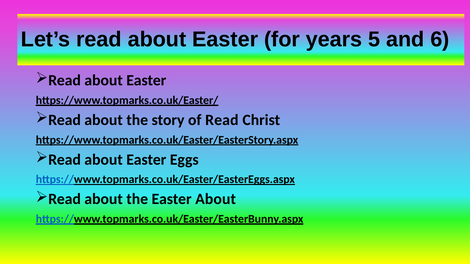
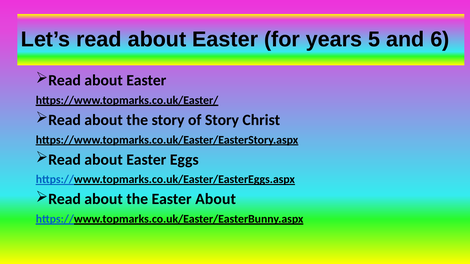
of Read: Read -> Story
